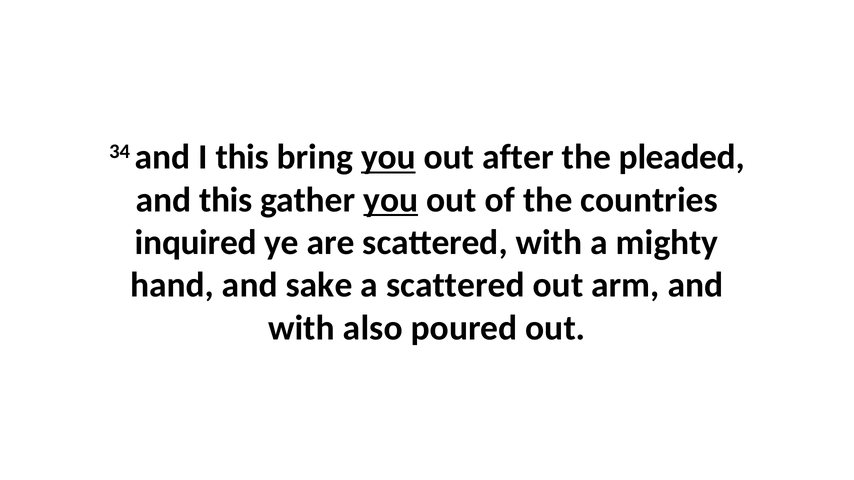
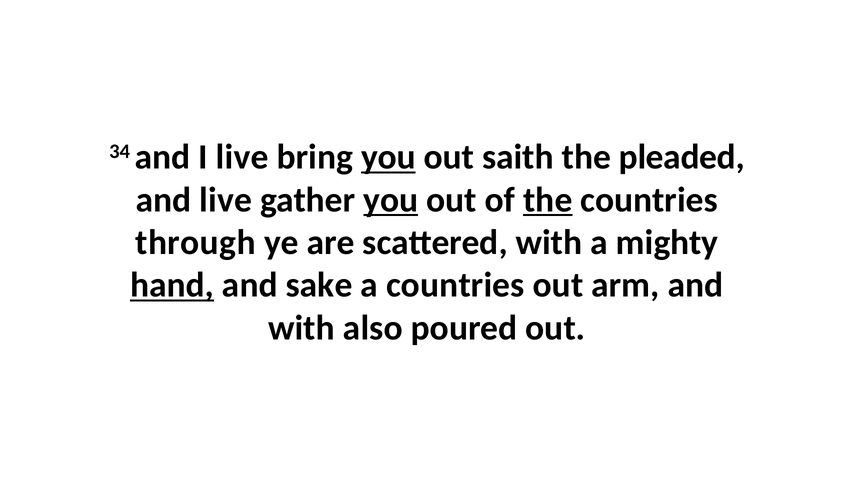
I this: this -> live
after: after -> saith
and this: this -> live
the at (548, 200) underline: none -> present
inquired: inquired -> through
hand underline: none -> present
a scattered: scattered -> countries
